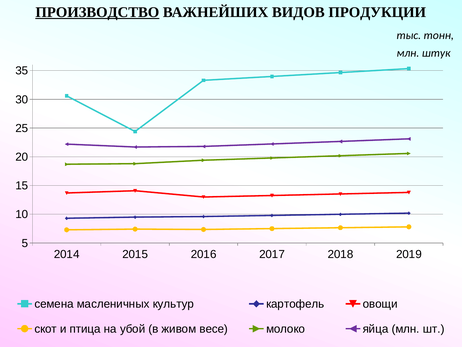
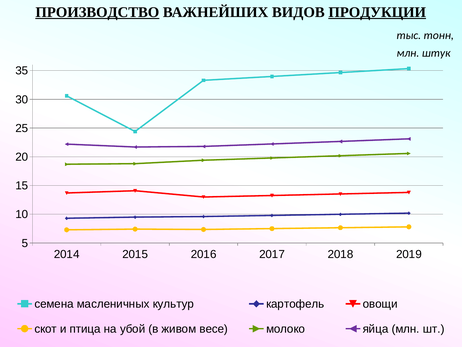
ПРОДУКЦИИ underline: none -> present
